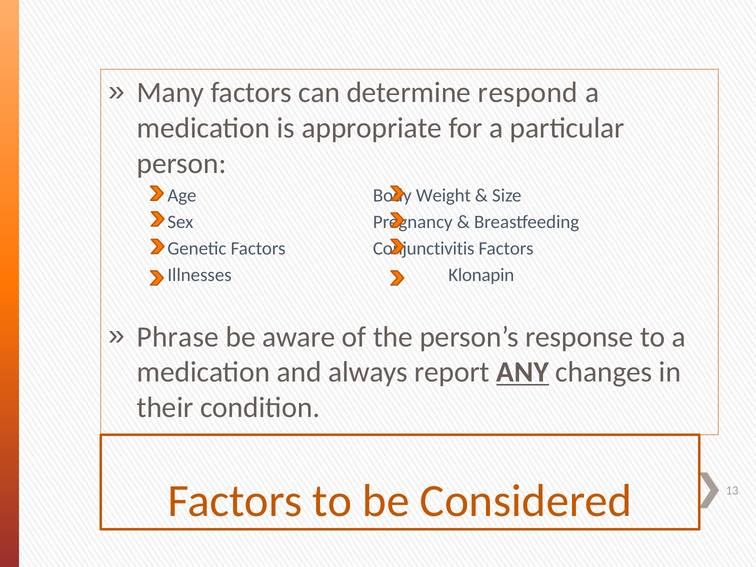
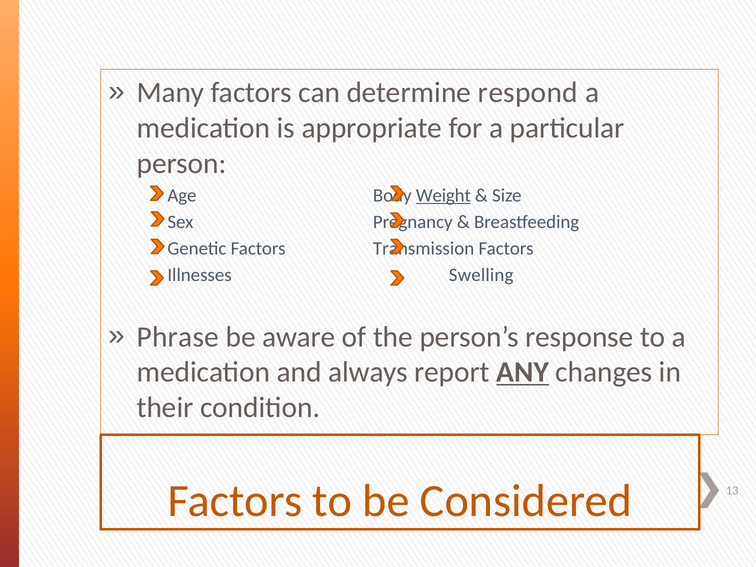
Weight underline: none -> present
Conjunctivitis: Conjunctivitis -> Transmission
Klonapin: Klonapin -> Swelling
